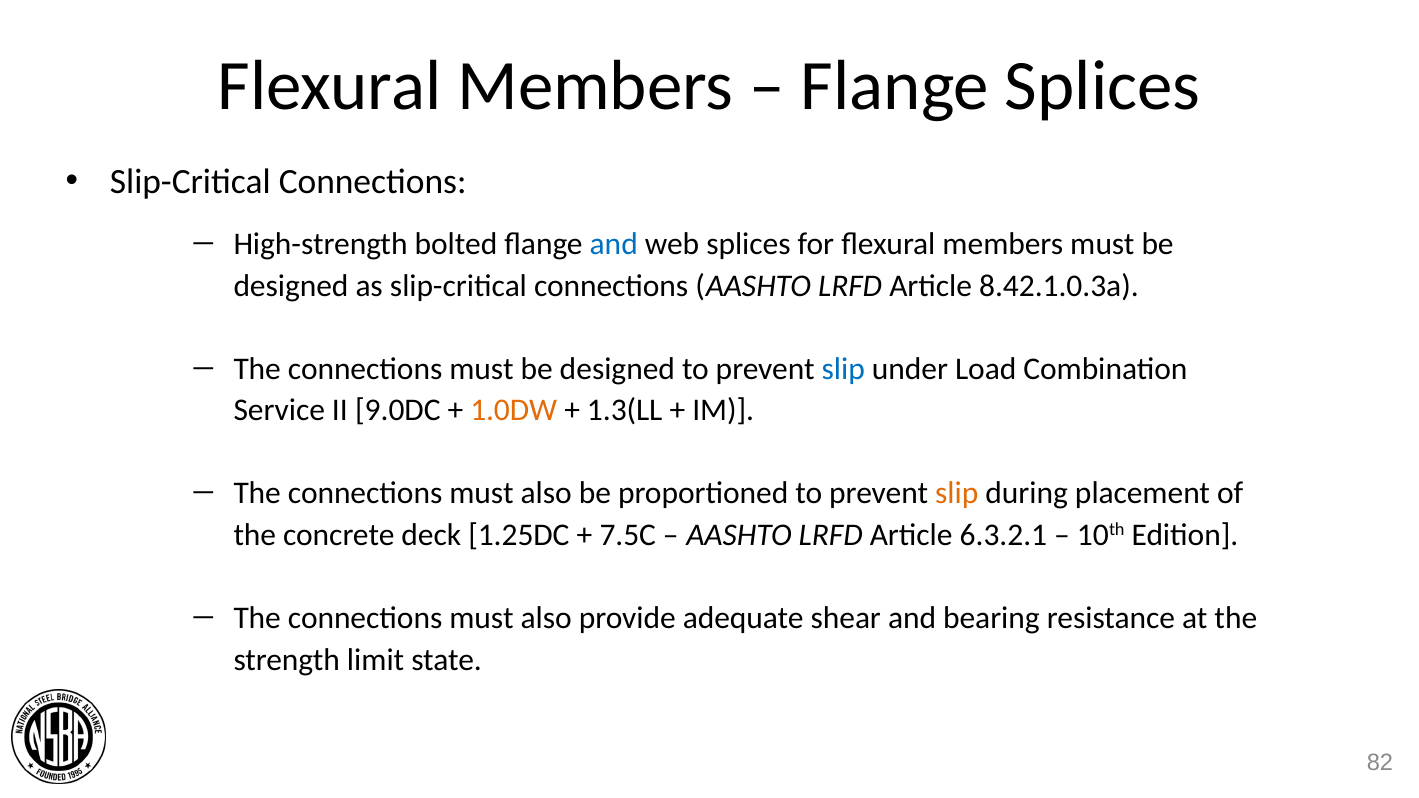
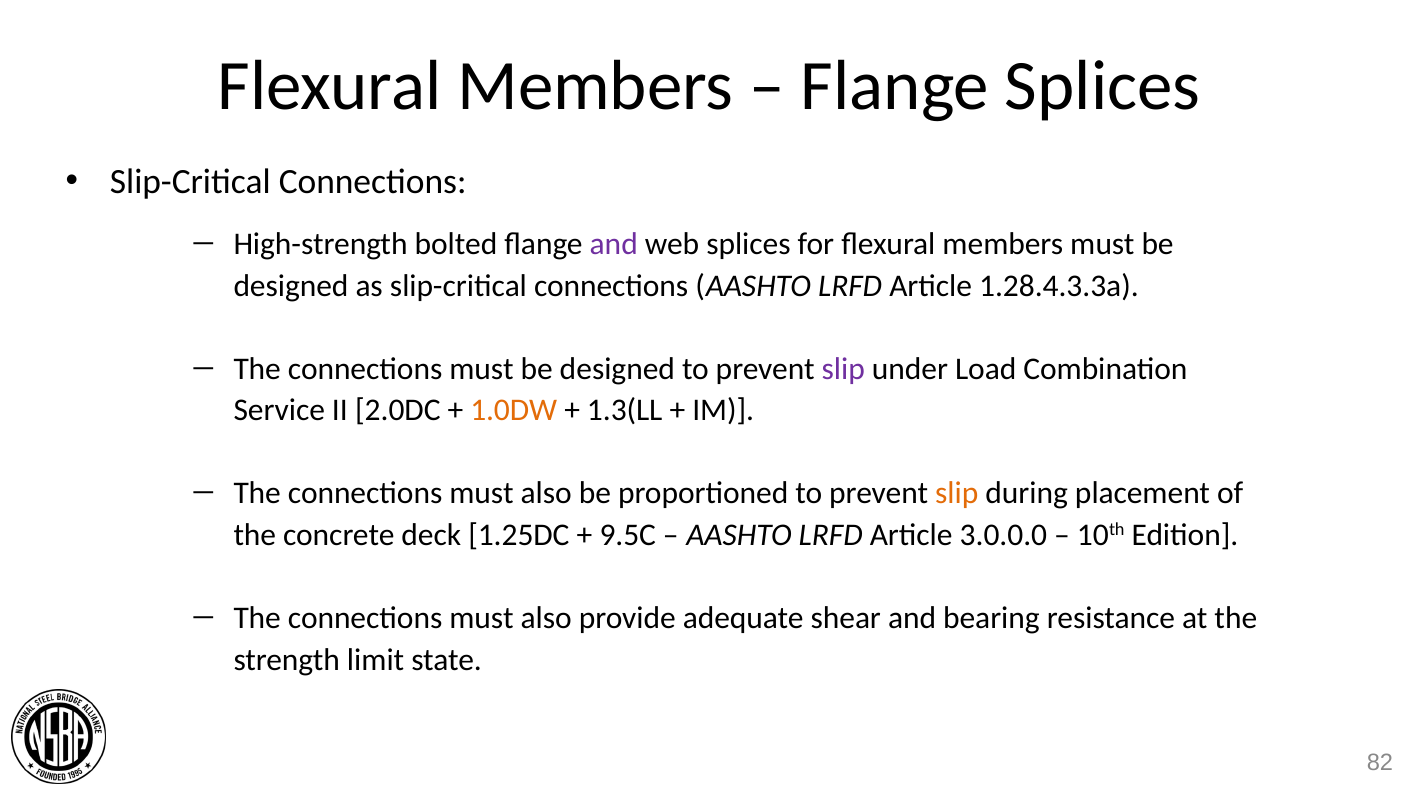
and at (614, 244) colour: blue -> purple
8.42.1.0.3a: 8.42.1.0.3a -> 1.28.4.3.3a
slip at (843, 369) colour: blue -> purple
9.0DC: 9.0DC -> 2.0DC
7.5C: 7.5C -> 9.5C
6.3.2.1: 6.3.2.1 -> 3.0.0.0
